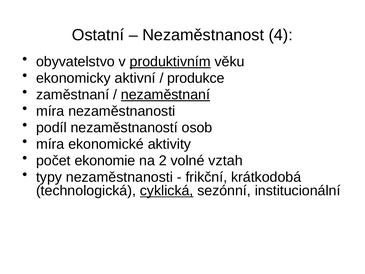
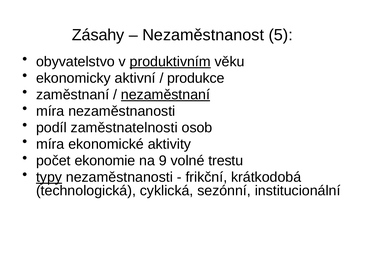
Ostatní: Ostatní -> Zásahy
4: 4 -> 5
nezaměstnaností: nezaměstnaností -> zaměstnatelnosti
2: 2 -> 9
vztah: vztah -> trestu
typy underline: none -> present
cyklická underline: present -> none
